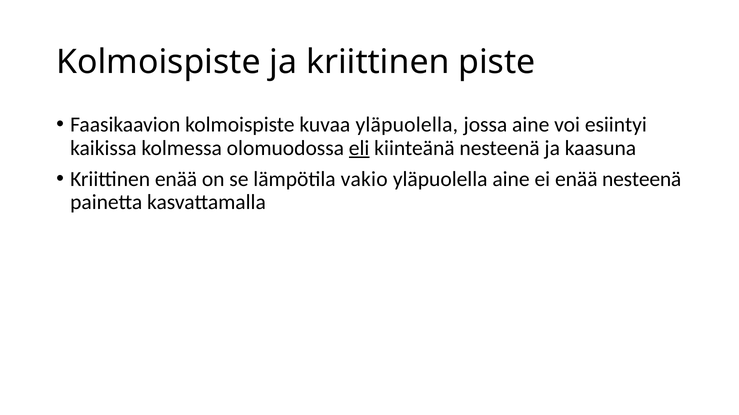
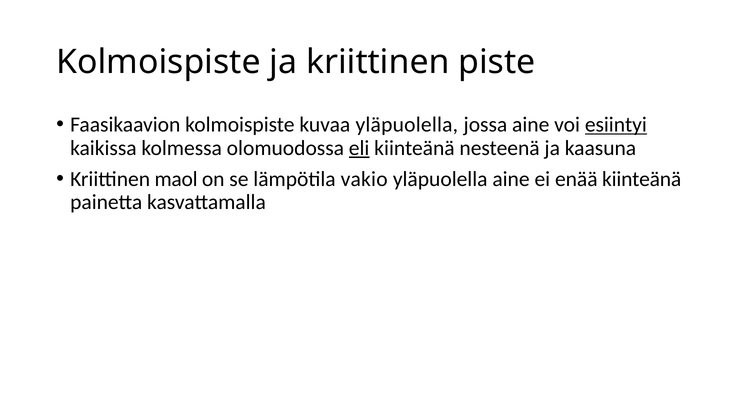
esiintyi underline: none -> present
Kriittinen enää: enää -> maol
enää nesteenä: nesteenä -> kiinteänä
